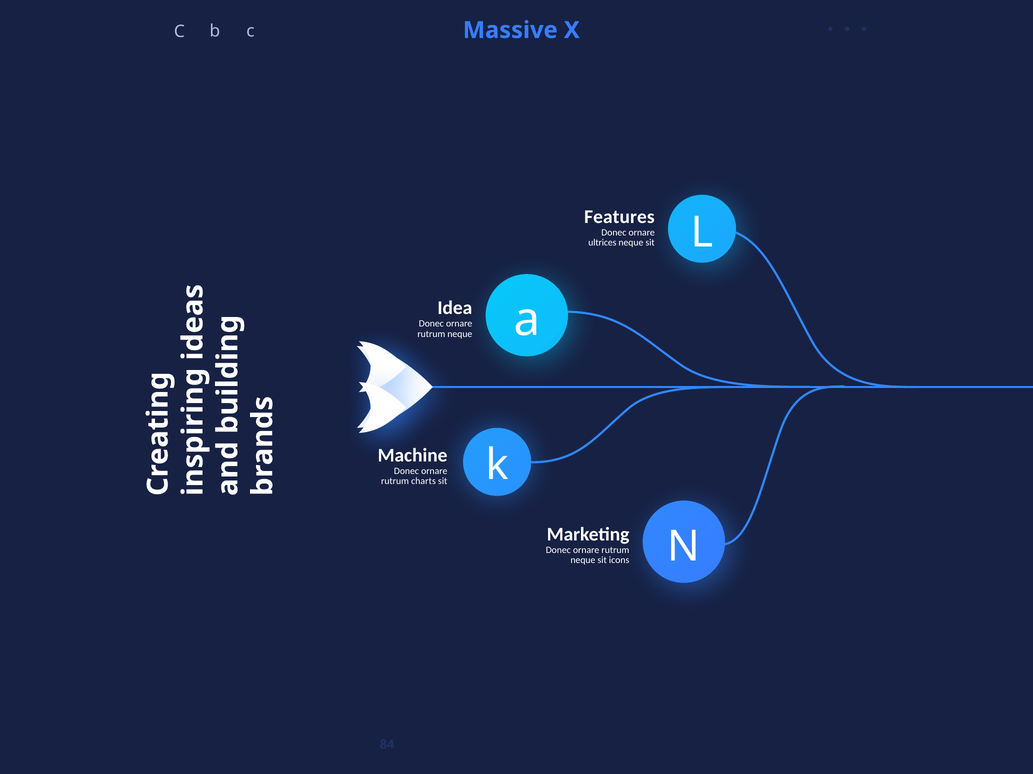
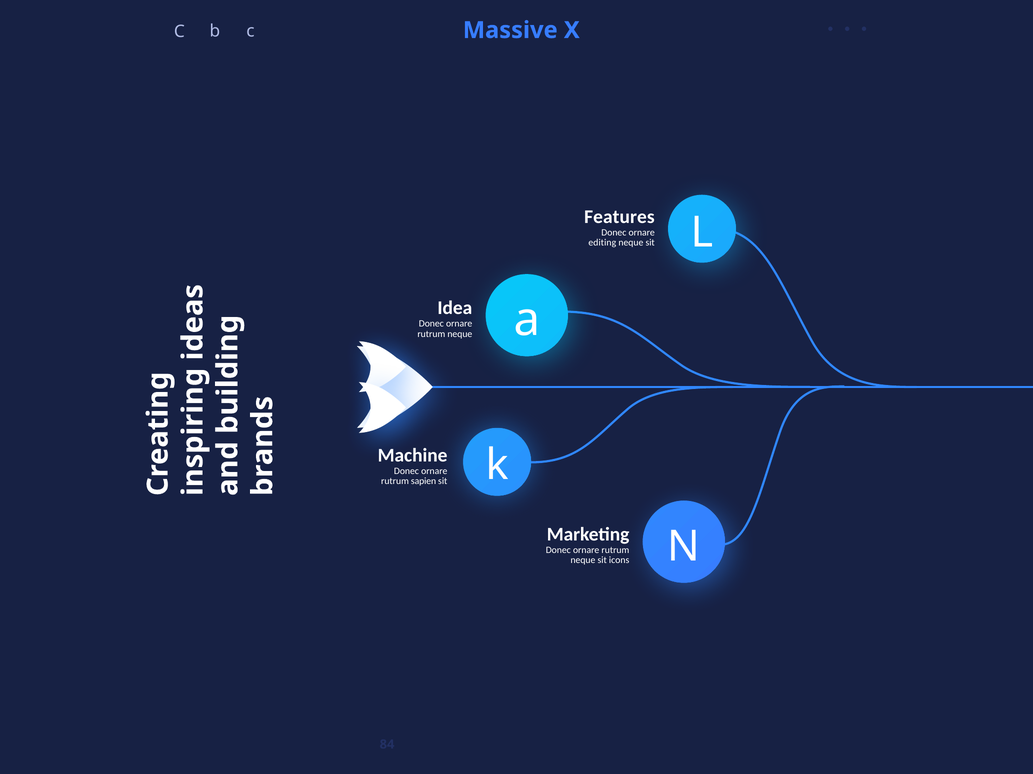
ultrices: ultrices -> editing
charts: charts -> sapien
